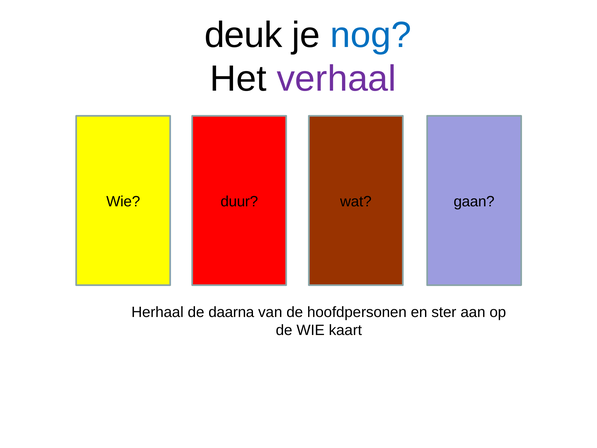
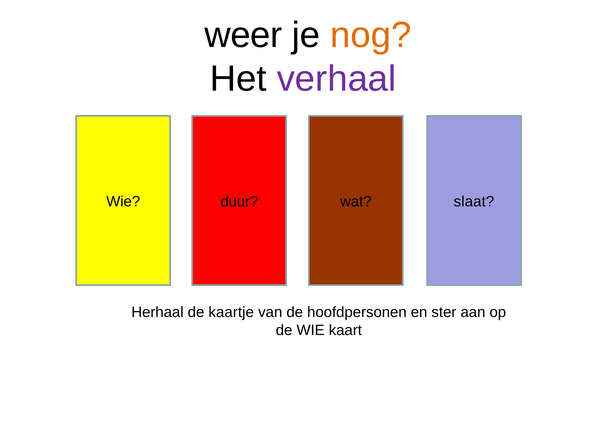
deuk: deuk -> weer
nog colour: blue -> orange
gaan: gaan -> slaat
daarna: daarna -> kaartje
